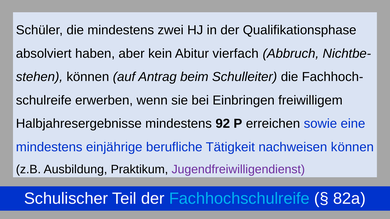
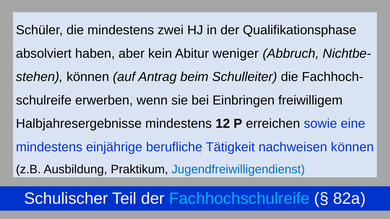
vierfach: vierfach -> weniger
92: 92 -> 12
Jugendfreiwilligendienst colour: purple -> blue
